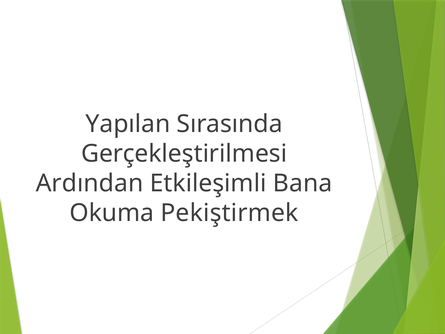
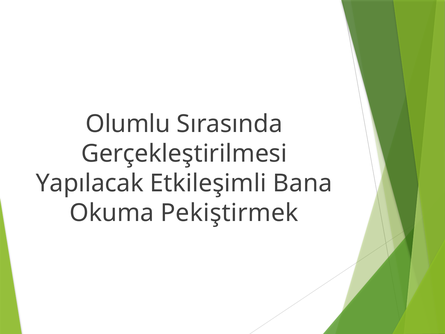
Yapılan: Yapılan -> Olumlu
Ardından: Ardından -> Yapılacak
